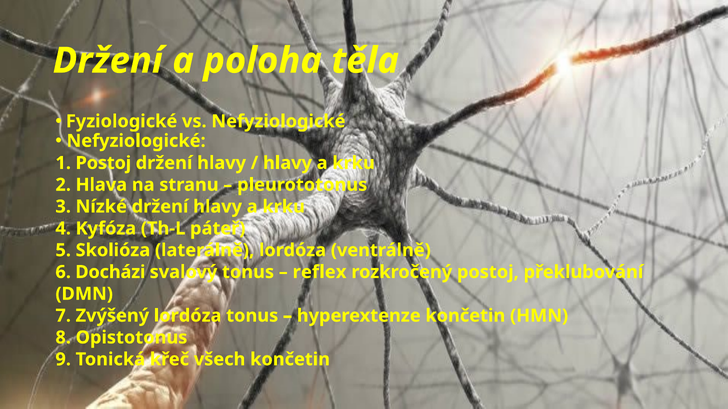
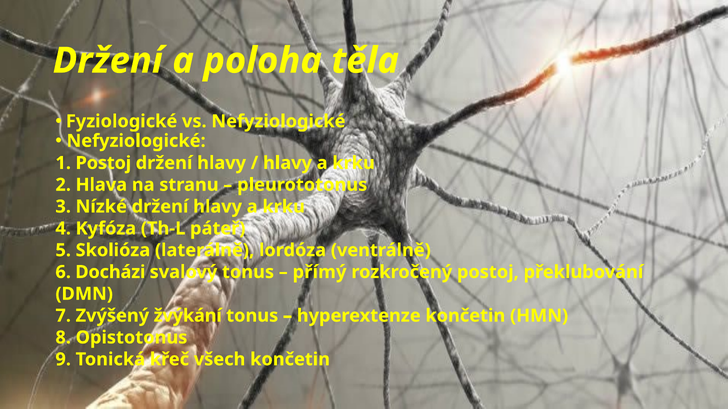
reflex: reflex -> přímý
Zvýšený lordóza: lordóza -> žvýkání
